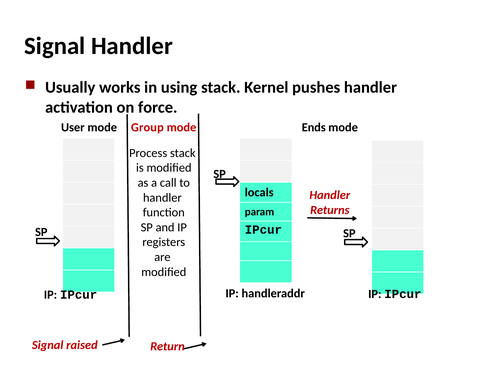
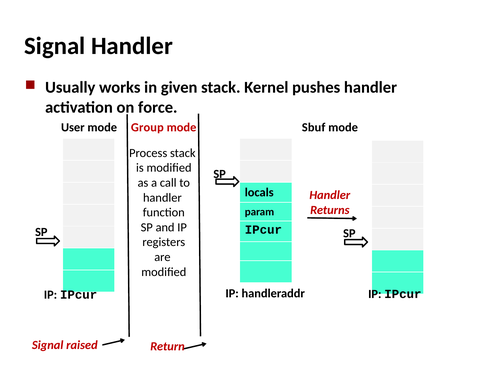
using: using -> given
Ends: Ends -> Sbuf
